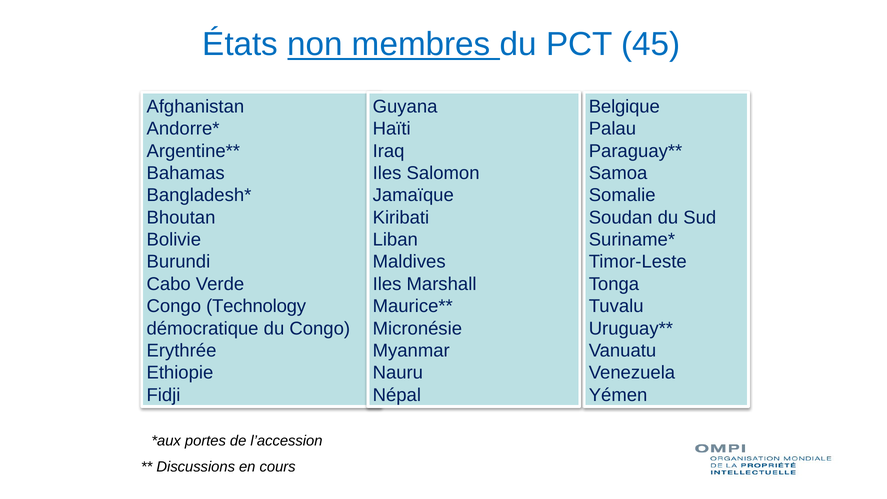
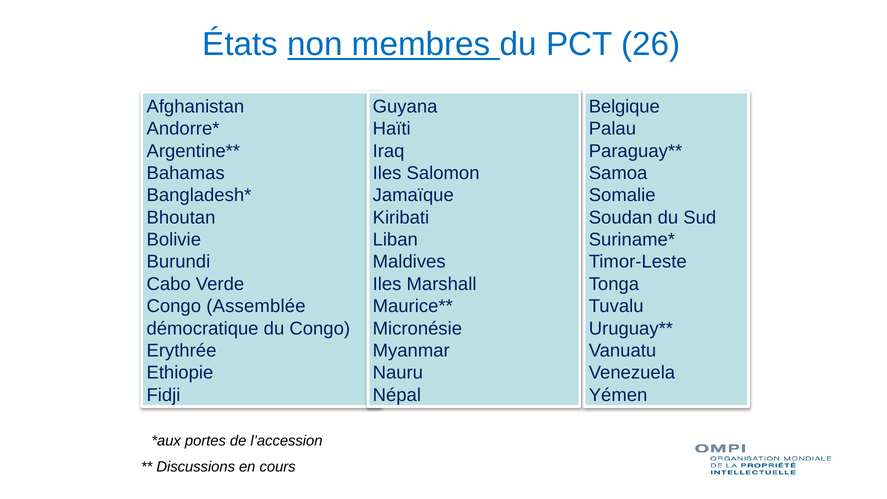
45: 45 -> 26
Technology: Technology -> Assemblée
